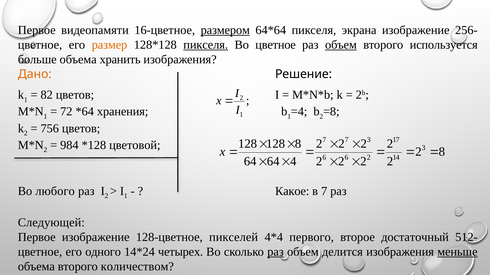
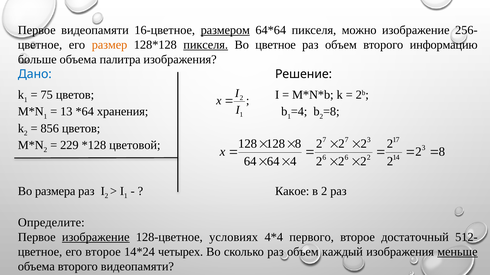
экрана: экрана -> можно
объем at (341, 45) underline: present -> none
используется: используется -> информацию
хранить: хранить -> палитра
Дано colour: orange -> blue
82: 82 -> 75
72: 72 -> 13
756: 756 -> 856
984: 984 -> 229
любого: любого -> размера
в 7: 7 -> 2
Следующей: Следующей -> Определите
изображение at (96, 238) underline: none -> present
пикселей: пикселей -> условиях
его одного: одного -> второе
раз at (275, 252) underline: present -> none
делится: делится -> каждый
второго количеством: количеством -> видеопамяти
